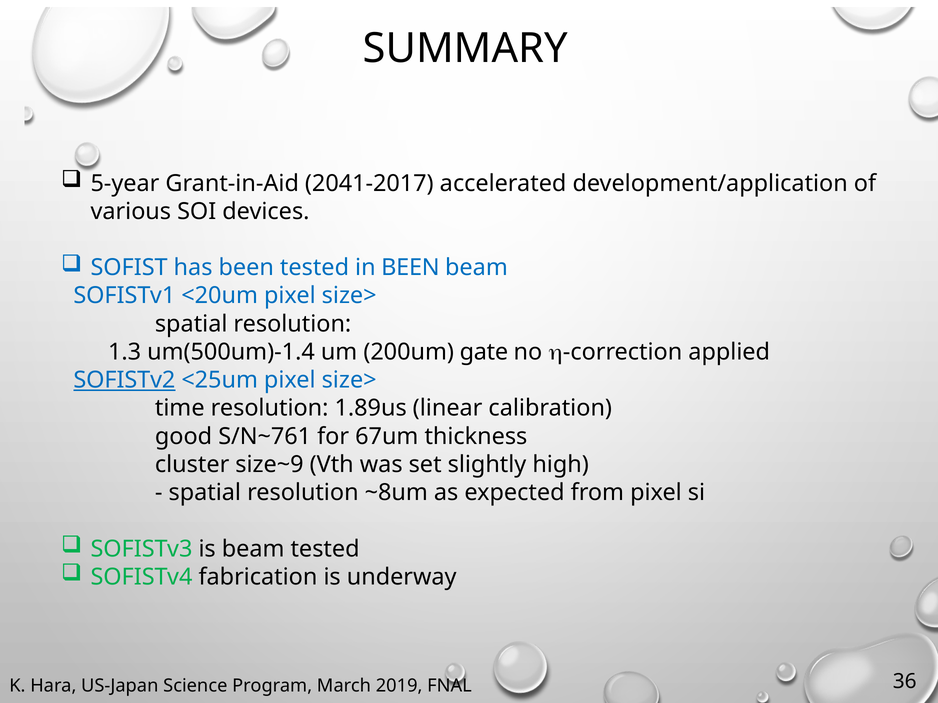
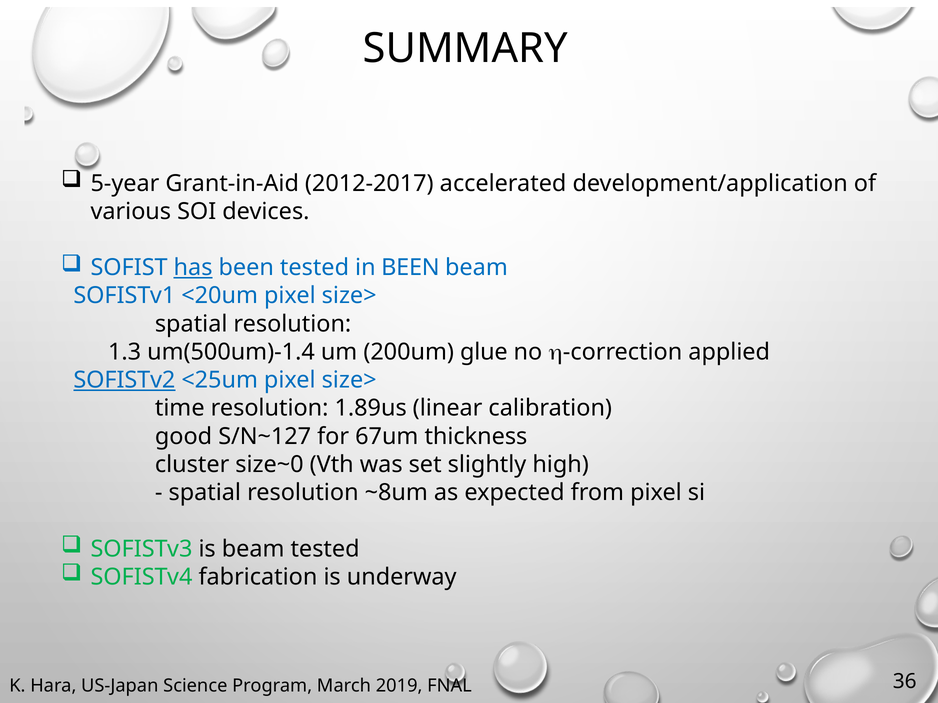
2041-2017: 2041-2017 -> 2012-2017
has underline: none -> present
gate: gate -> glue
S/N~761: S/N~761 -> S/N~127
size~9: size~9 -> size~0
